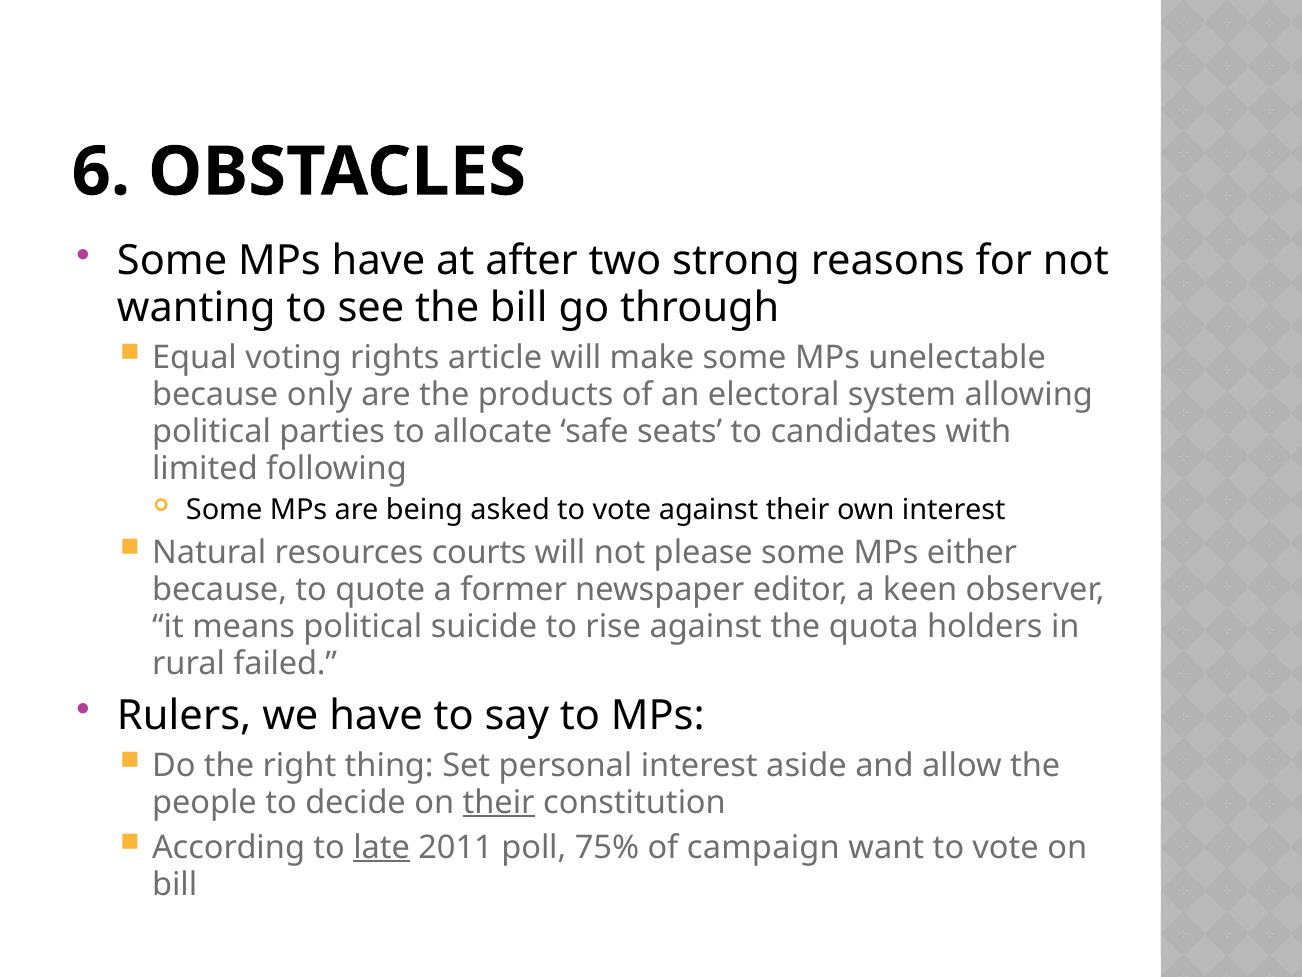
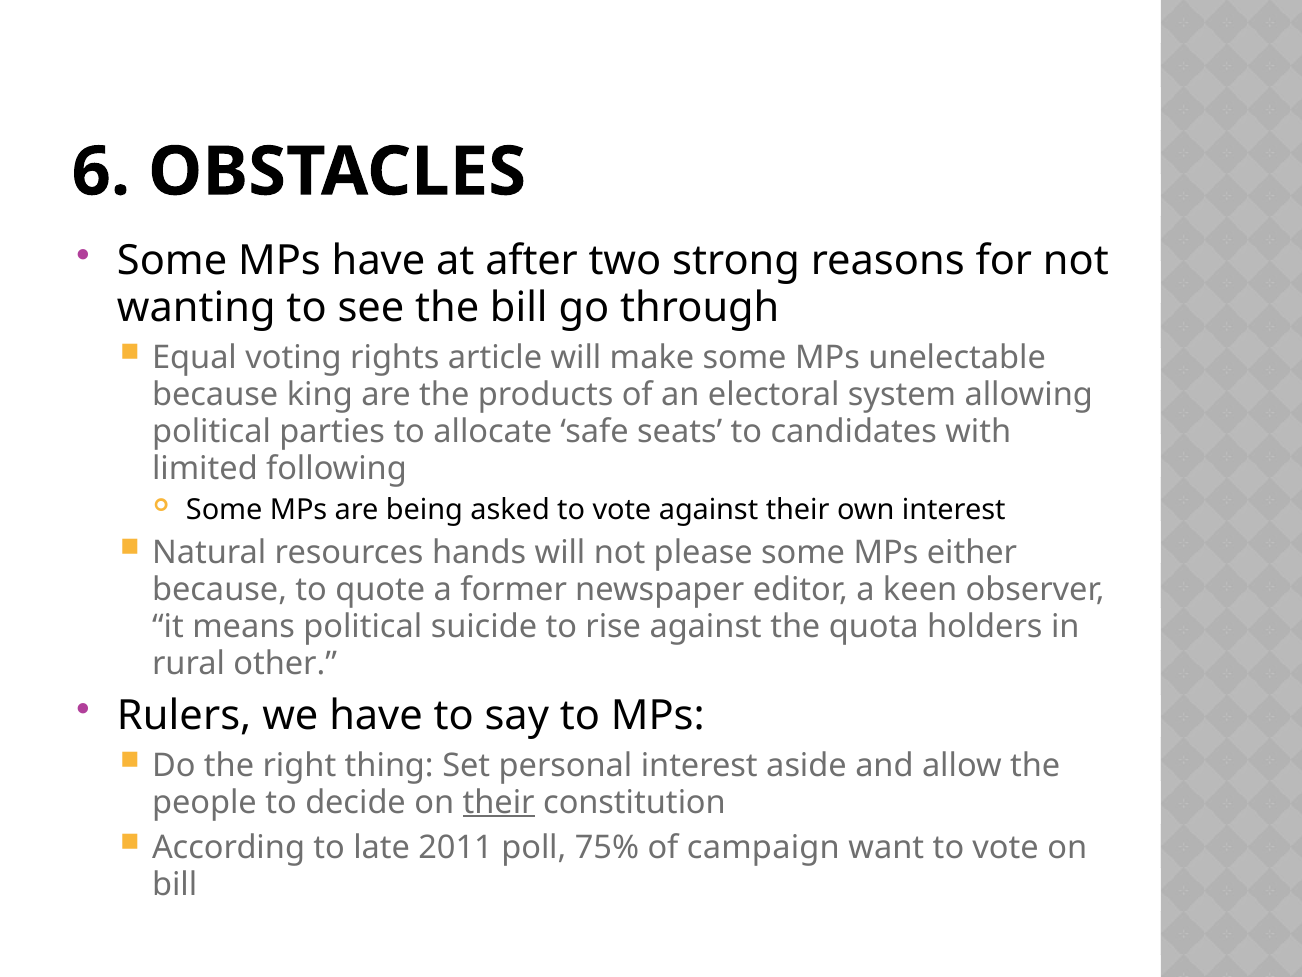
only: only -> king
courts: courts -> hands
failed: failed -> other
late underline: present -> none
